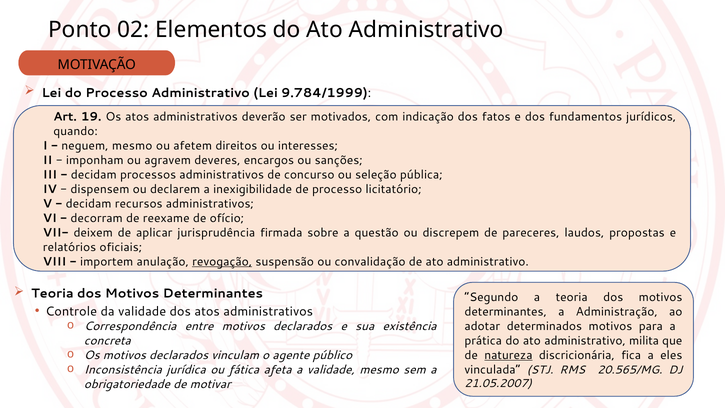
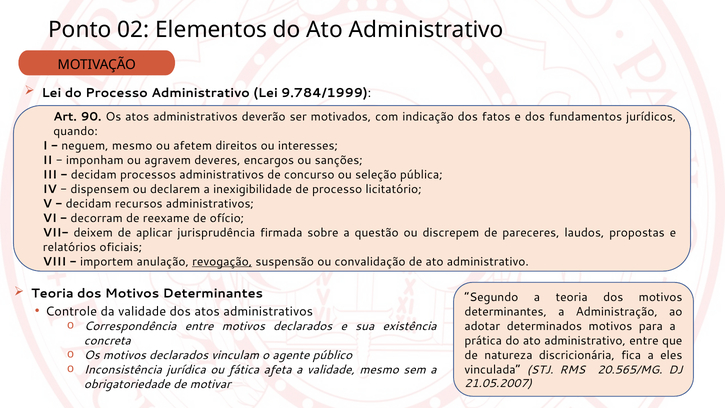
19: 19 -> 90
administrativo milita: milita -> entre
natureza underline: present -> none
